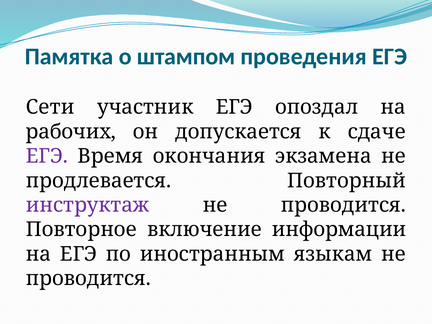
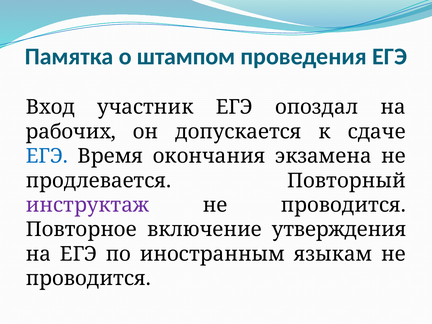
Сети: Сети -> Вход
ЕГЭ at (47, 156) colour: purple -> blue
информации: информации -> утверждения
